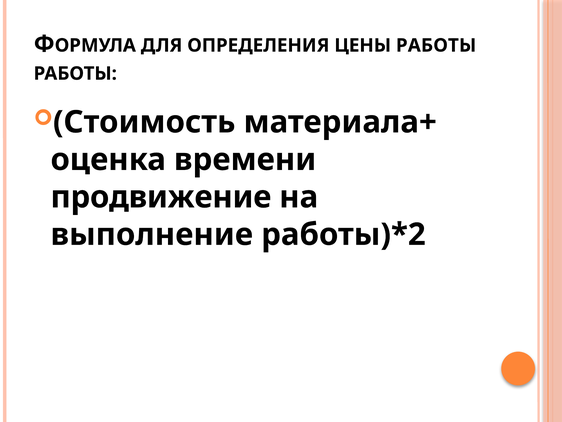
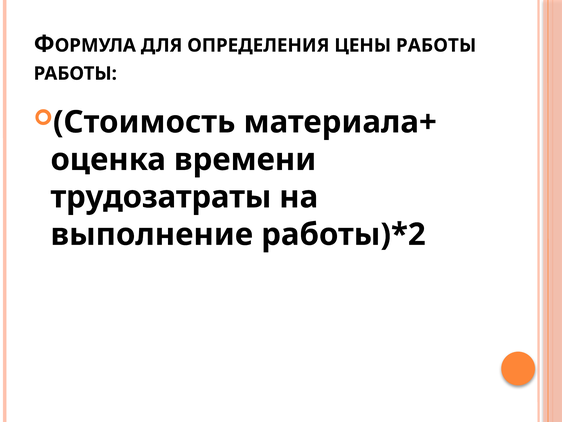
продвижение: продвижение -> трудозатраты
